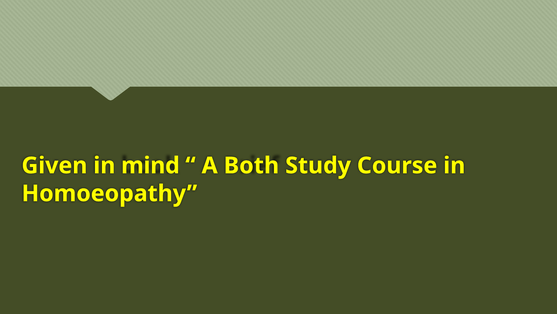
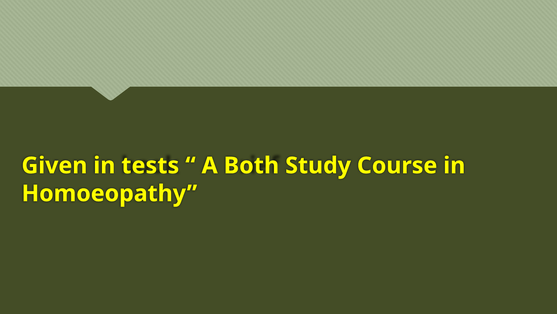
mind: mind -> tests
